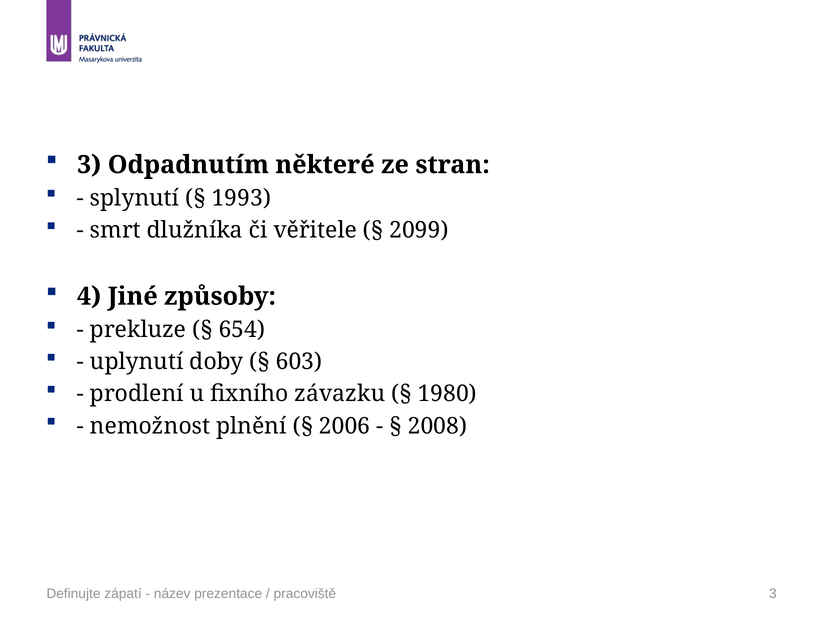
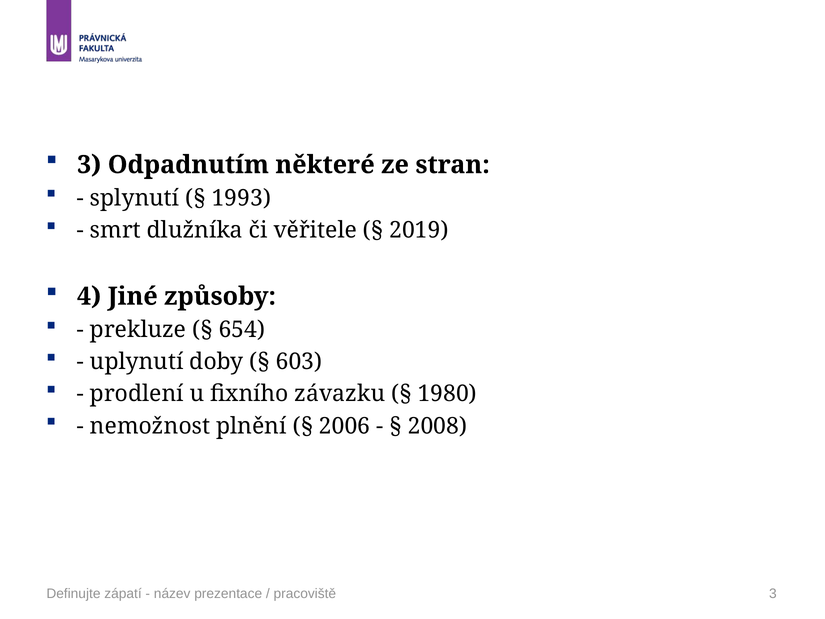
2099: 2099 -> 2019
